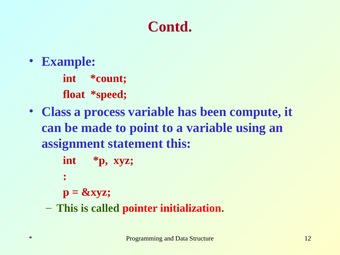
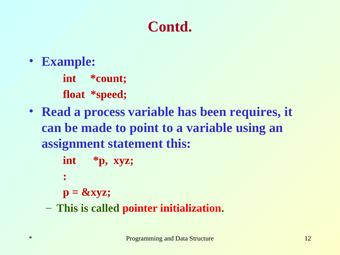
Class: Class -> Read
compute: compute -> requires
